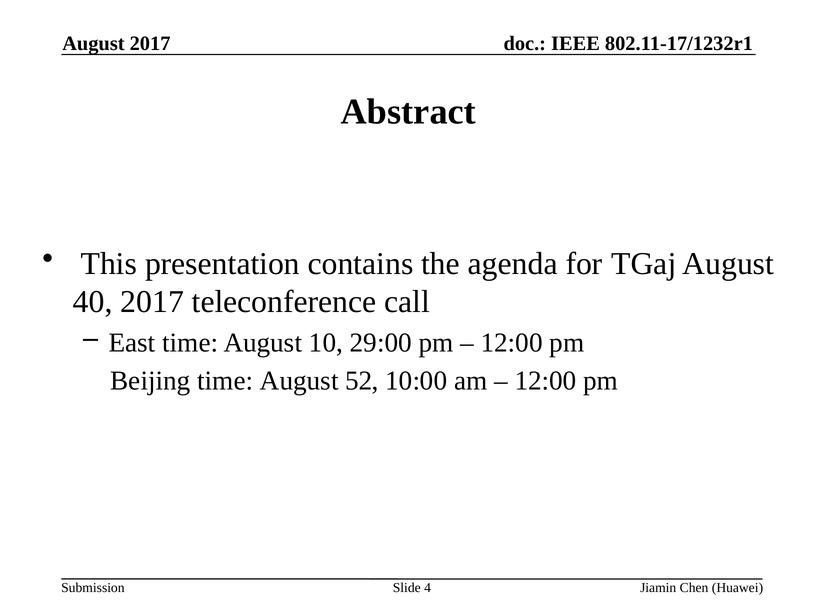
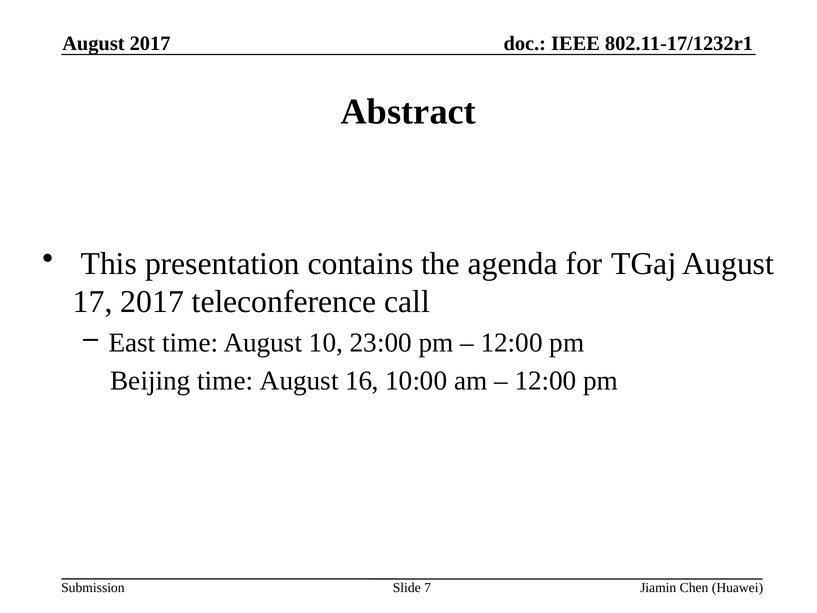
40: 40 -> 17
29:00: 29:00 -> 23:00
52: 52 -> 16
4: 4 -> 7
